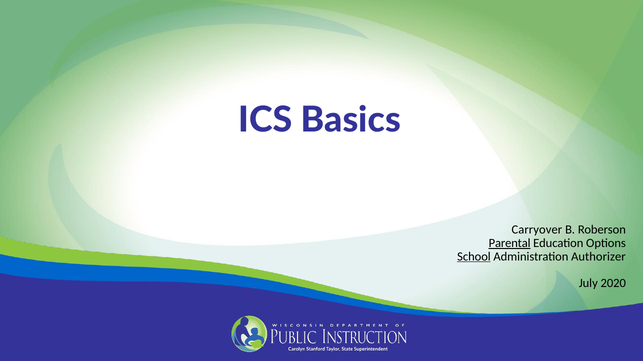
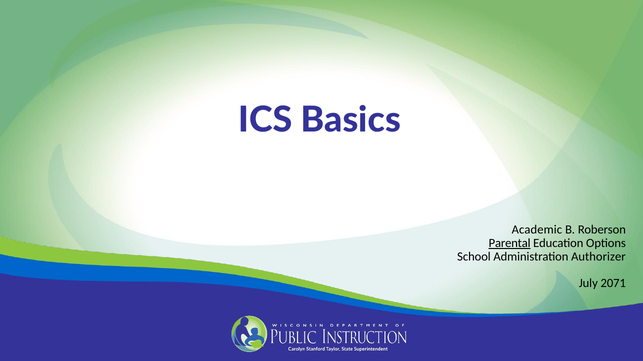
Carryover: Carryover -> Academic
School underline: present -> none
2020: 2020 -> 2071
